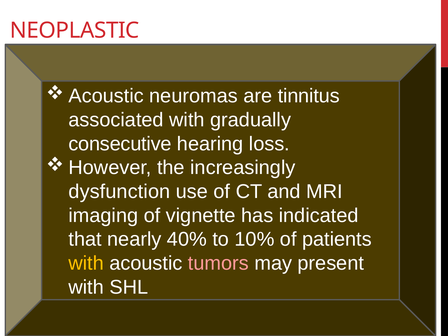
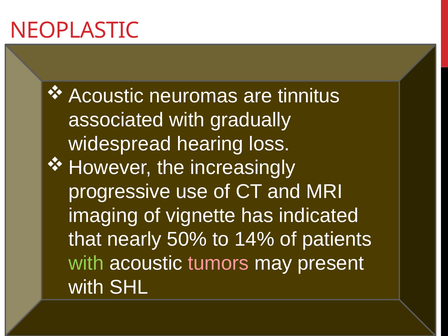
consecutive: consecutive -> widespread
dysfunction: dysfunction -> progressive
40%: 40% -> 50%
10%: 10% -> 14%
with at (86, 263) colour: yellow -> light green
